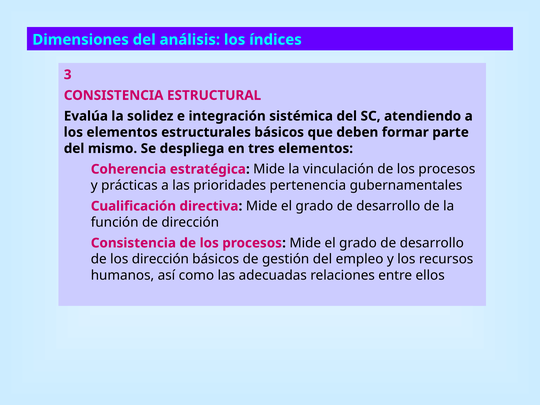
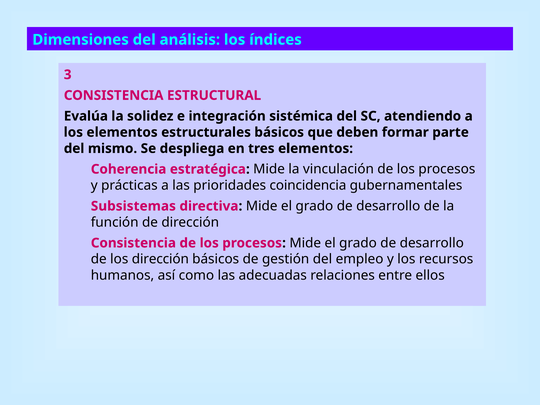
pertenencia: pertenencia -> coincidencia
Cualificación: Cualificación -> Subsistemas
